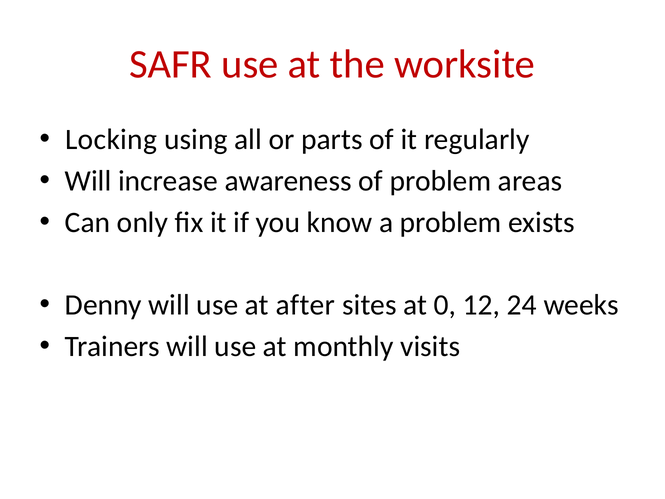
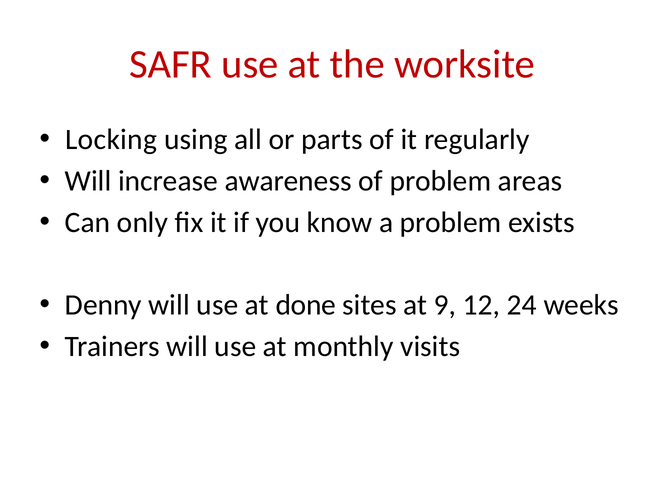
after: after -> done
0: 0 -> 9
